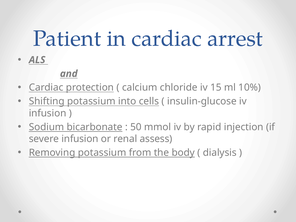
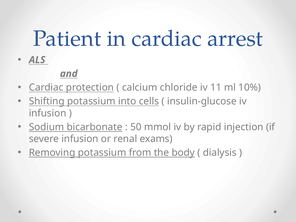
15: 15 -> 11
assess: assess -> exams
